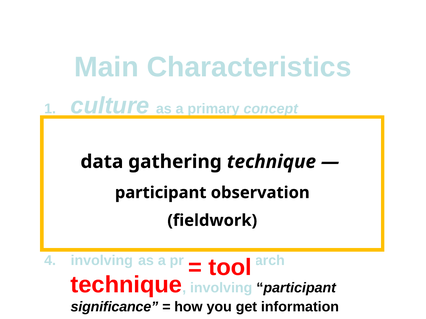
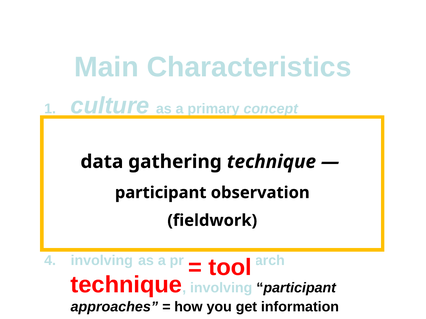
significance: significance -> approaches
